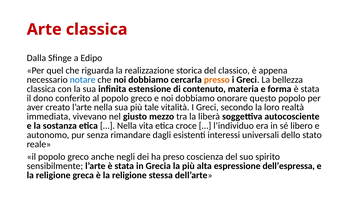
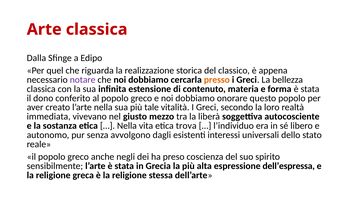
notare colour: blue -> purple
croce: croce -> trova
rimandare: rimandare -> avvolgono
